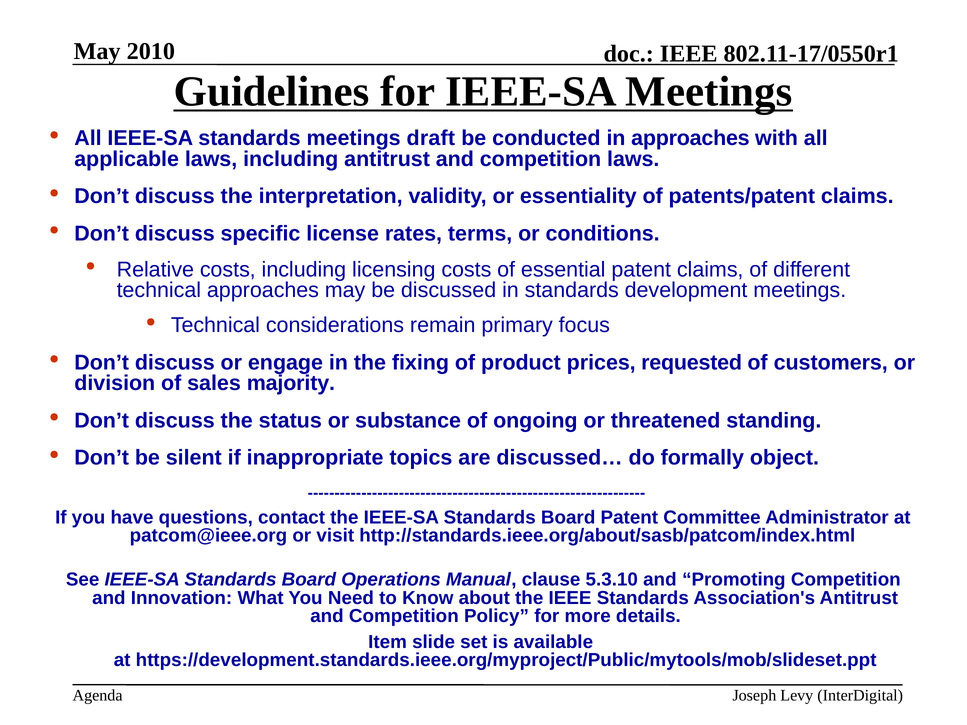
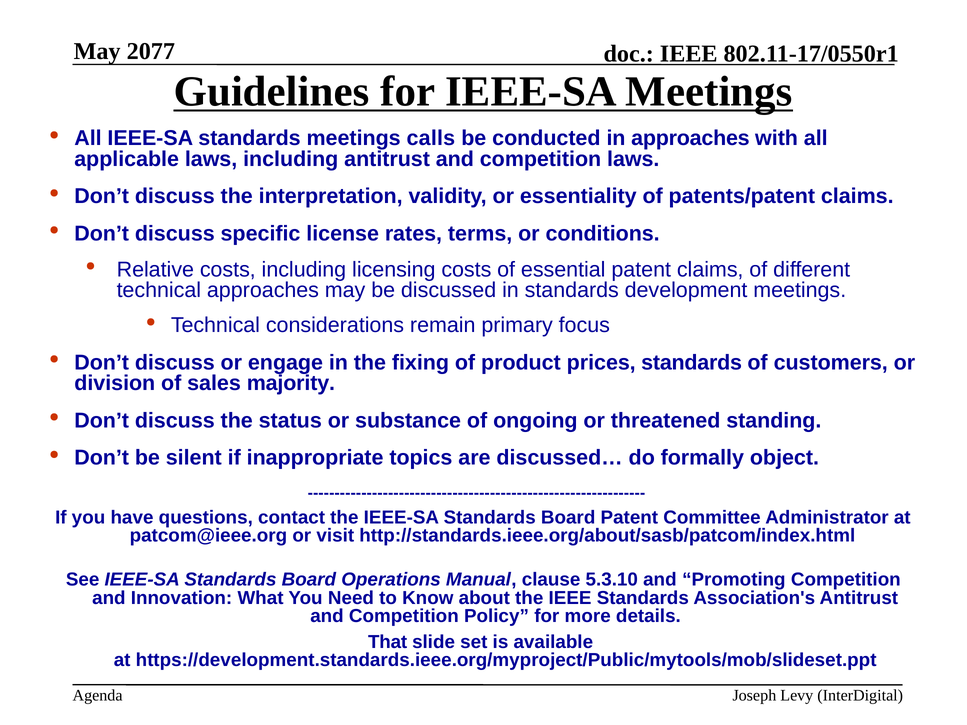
2010: 2010 -> 2077
draft: draft -> calls
prices requested: requested -> standards
Item: Item -> That
